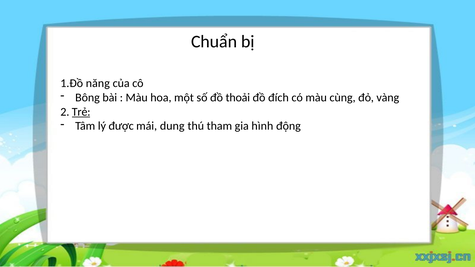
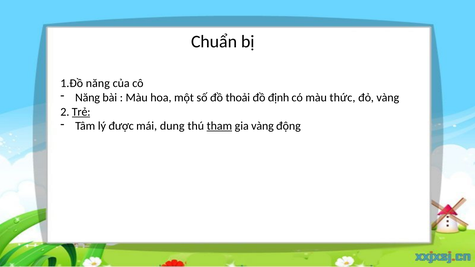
Bông at (87, 98): Bông -> Năng
đích: đích -> định
cùng: cùng -> thức
tham underline: none -> present
gia hình: hình -> vàng
